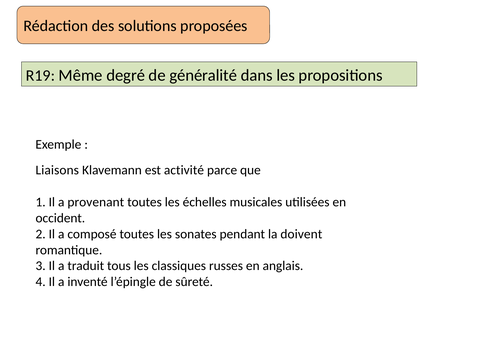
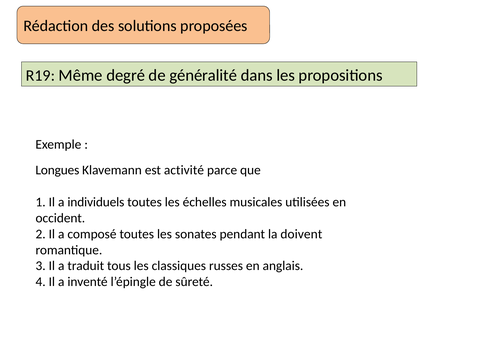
Liaisons: Liaisons -> Longues
provenant: provenant -> individuels
